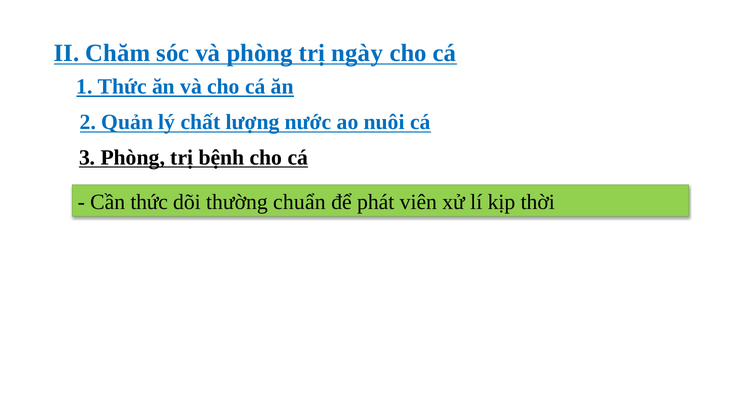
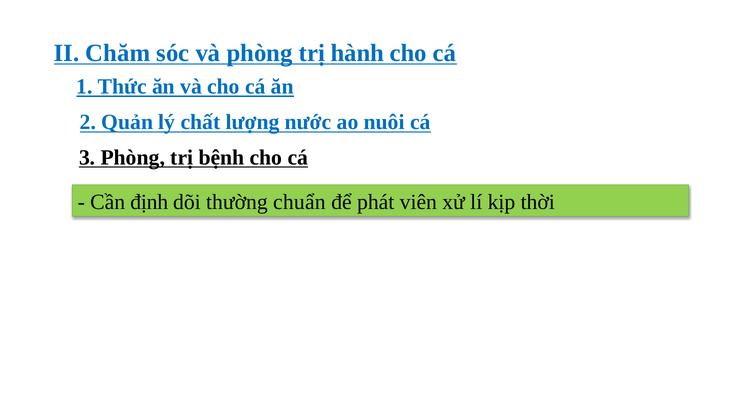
ngày: ngày -> hành
Cần thức: thức -> định
